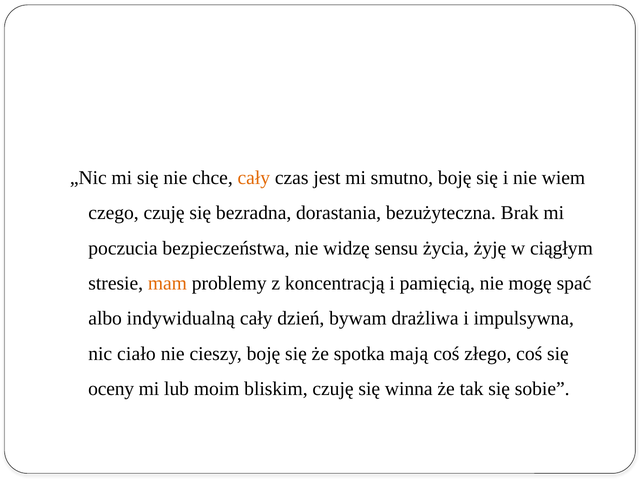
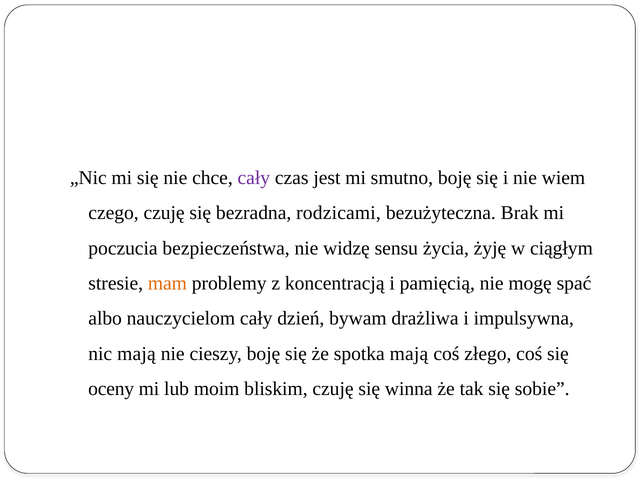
cały at (254, 178) colour: orange -> purple
dorastania: dorastania -> rodzicami
indywidualną: indywidualną -> nauczycielom
nic ciało: ciało -> mają
